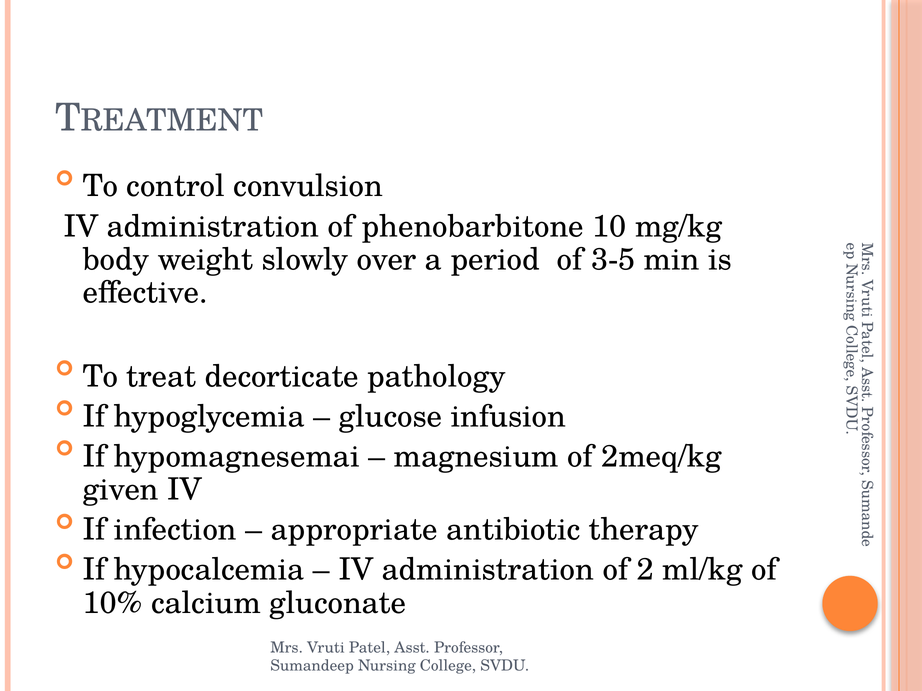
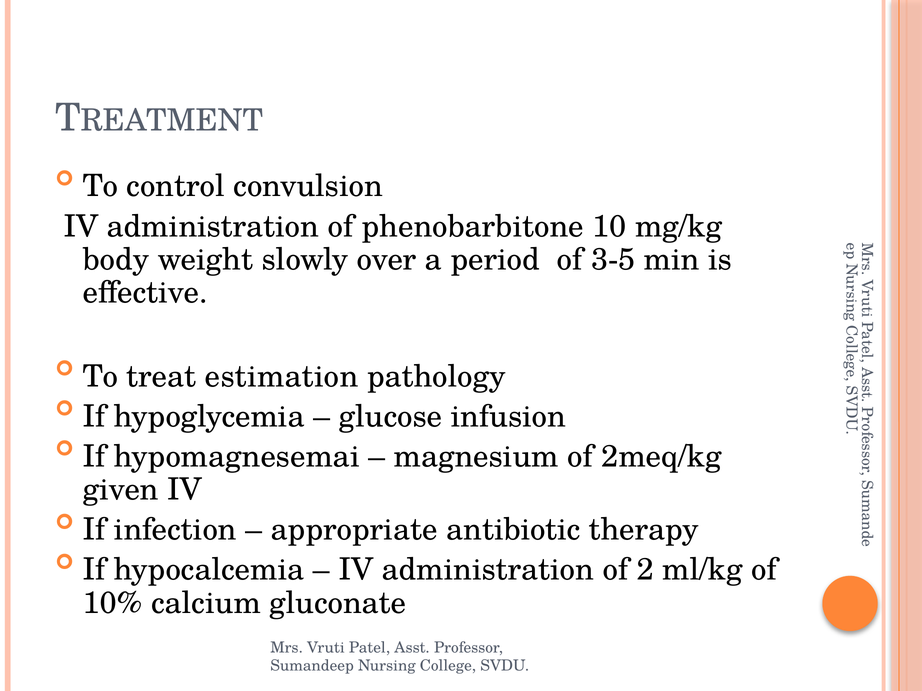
decorticate: decorticate -> estimation
